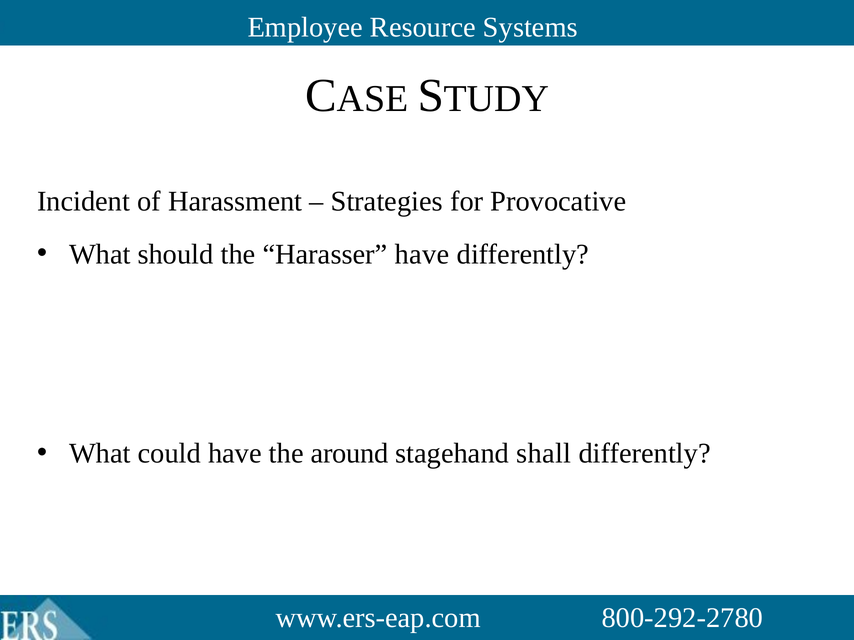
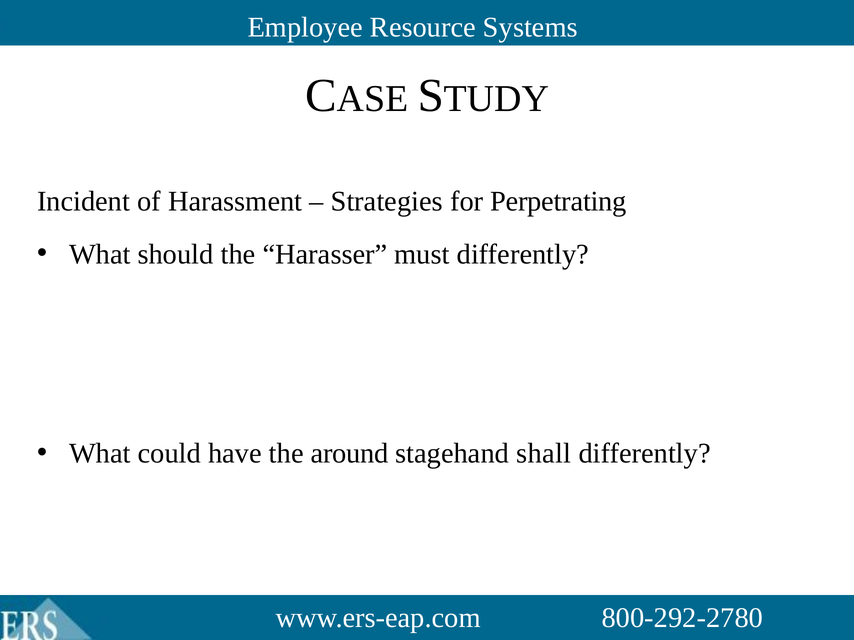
Provocative: Provocative -> Perpetrating
Harasser have: have -> must
